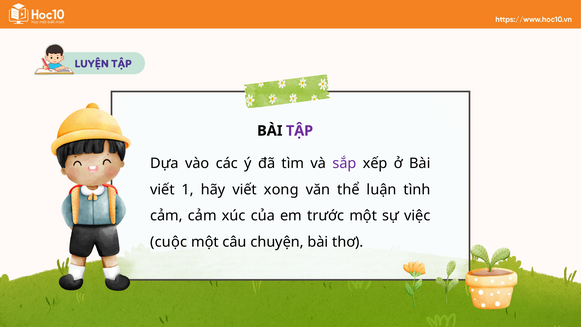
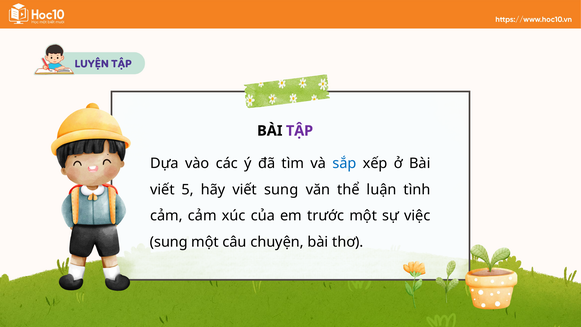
sắp colour: purple -> blue
1: 1 -> 5
viết xong: xong -> sung
cuộc at (169, 242): cuộc -> sung
